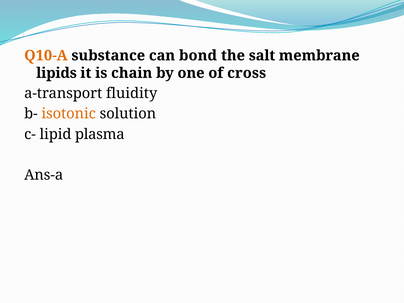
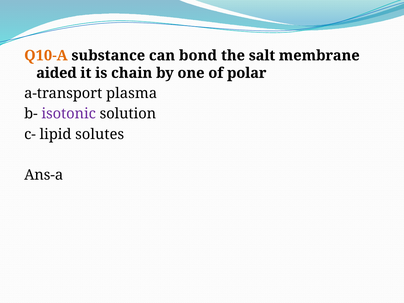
lipids: lipids -> aided
cross: cross -> polar
fluidity: fluidity -> plasma
isotonic colour: orange -> purple
plasma: plasma -> solutes
